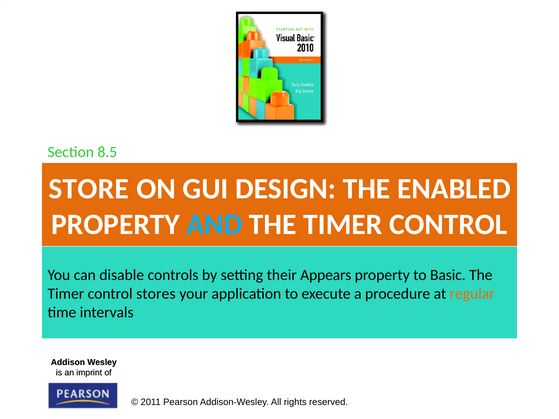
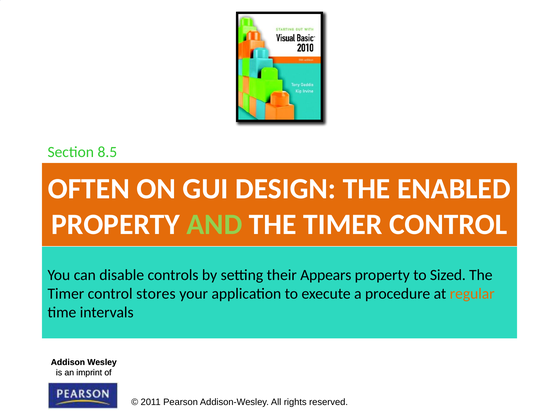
STORE: STORE -> OFTEN
AND colour: light blue -> light green
Basic: Basic -> Sized
